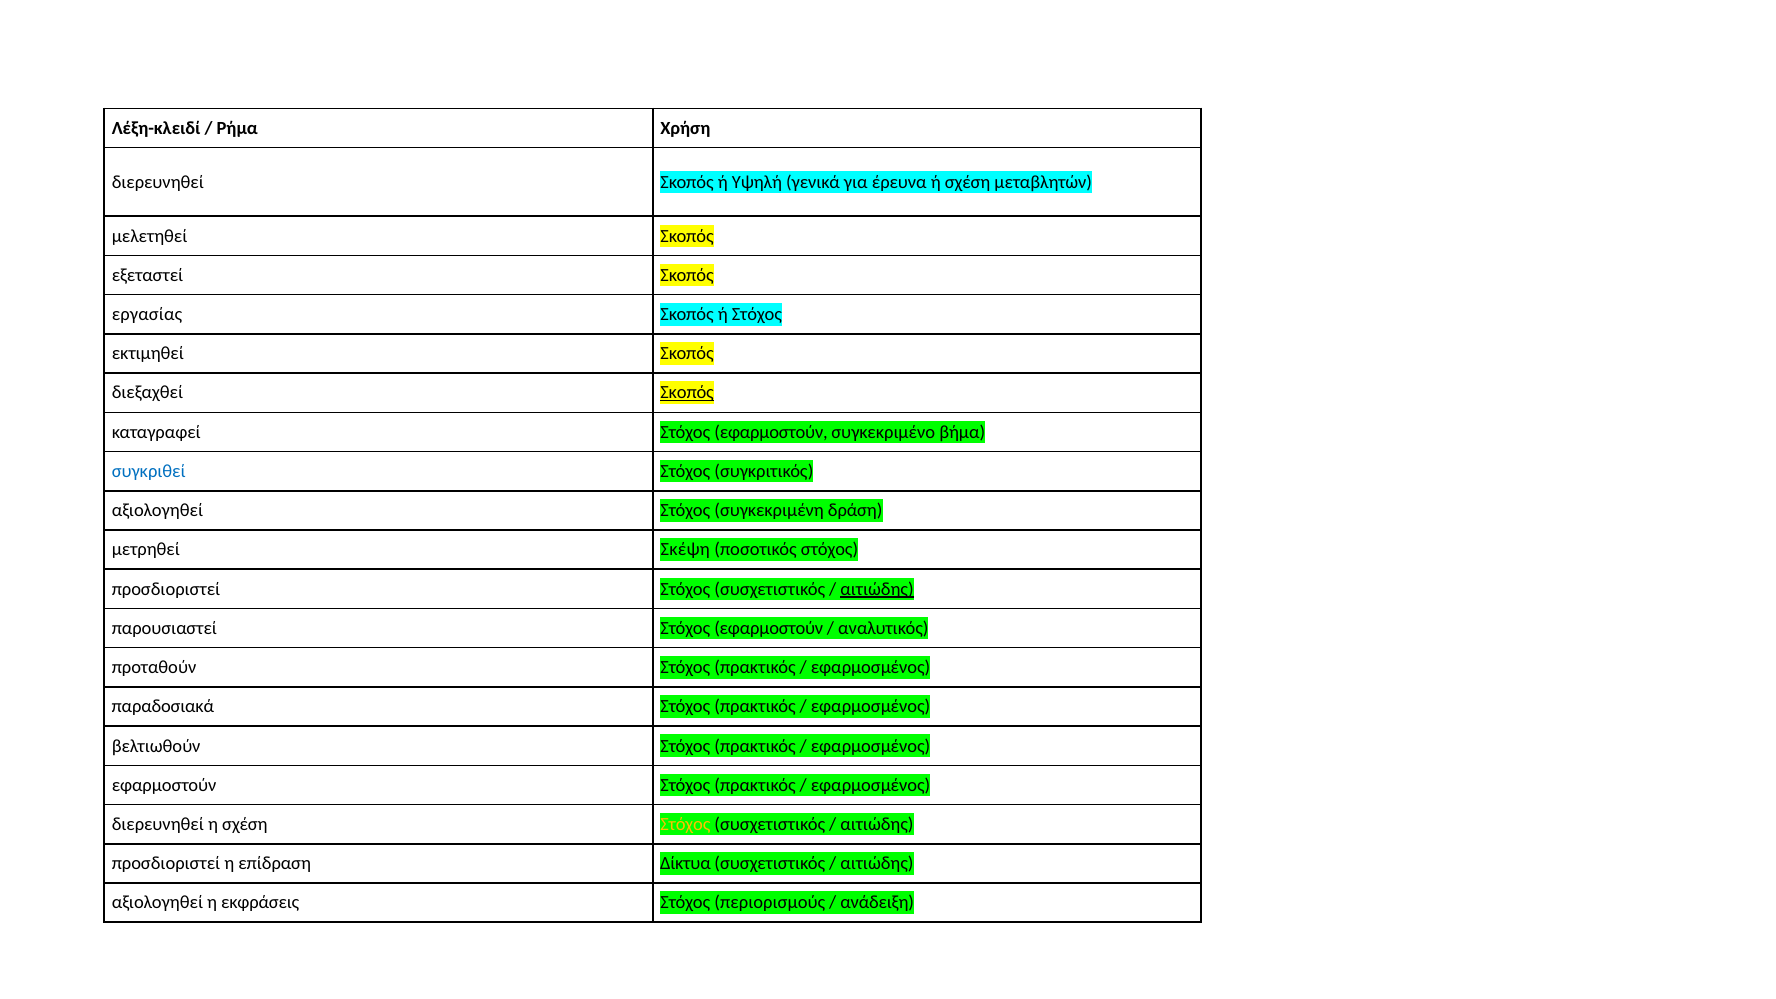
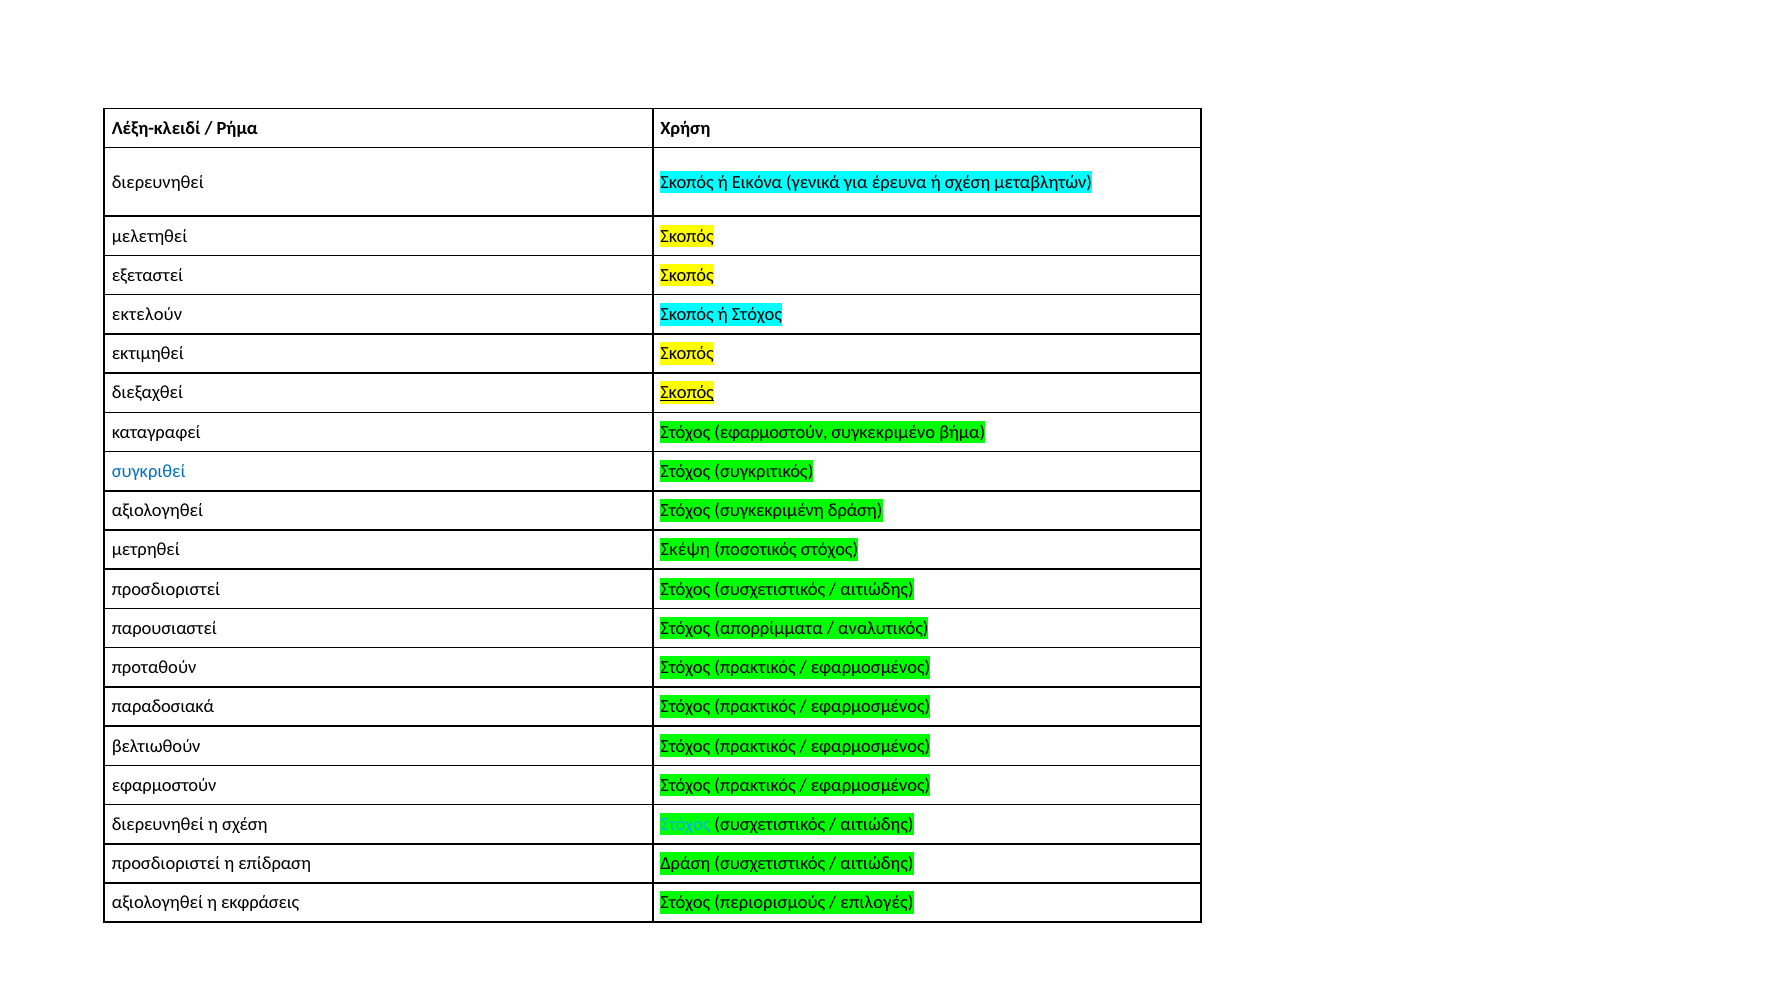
Υψηλή: Υψηλή -> Εικόνα
εργασίας: εργασίας -> εκτελούν
αιτιώδης at (877, 589) underline: present -> none
παρουσιαστεί Στόχος εφαρμοστούν: εφαρμοστούν -> απορρίμματα
Στόχος at (685, 824) colour: yellow -> light blue
επίδραση Δίκτυα: Δίκτυα -> Δράση
ανάδειξη: ανάδειξη -> επιλογές
